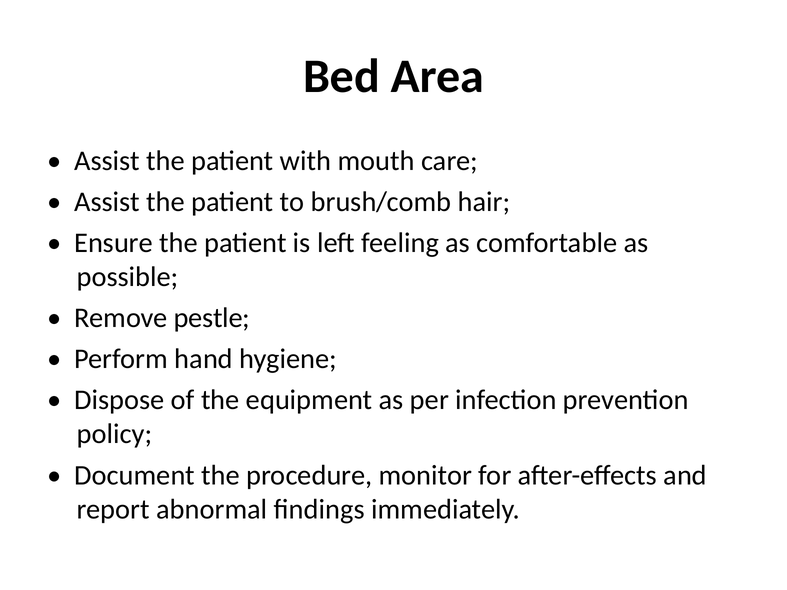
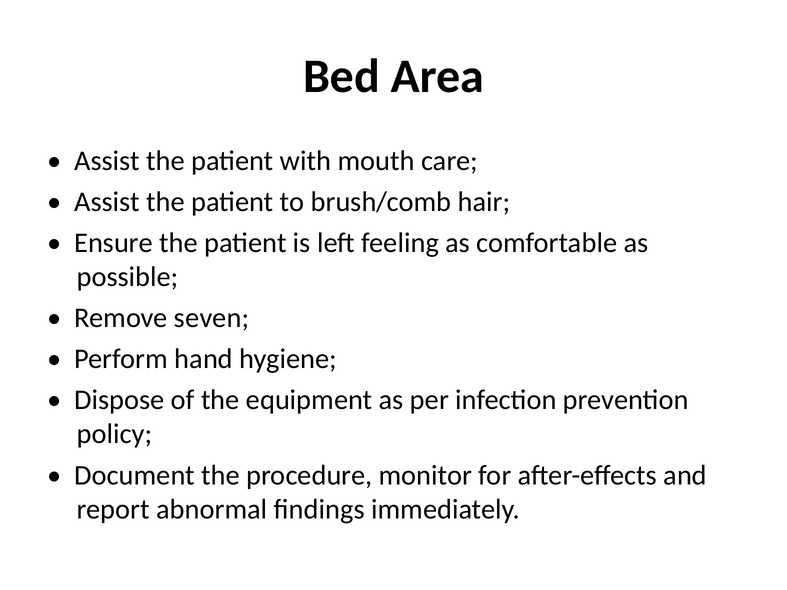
pestle: pestle -> seven
